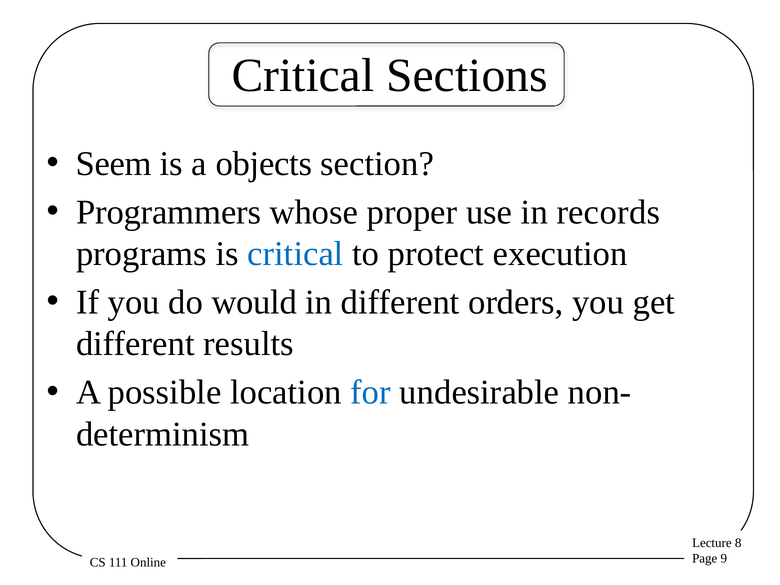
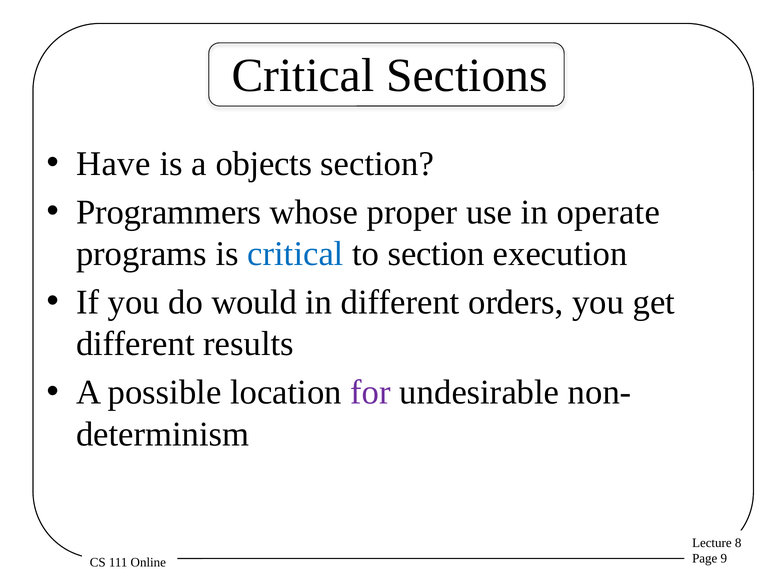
Seem: Seem -> Have
records: records -> operate
to protect: protect -> section
for colour: blue -> purple
